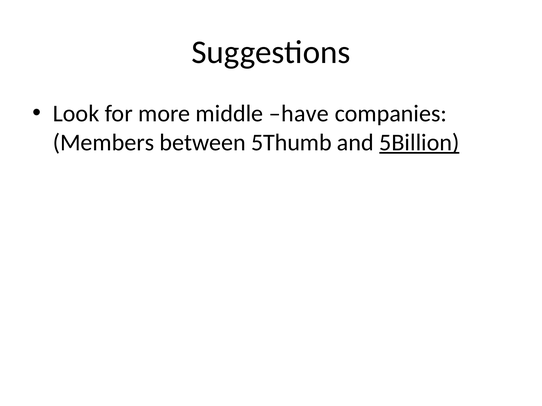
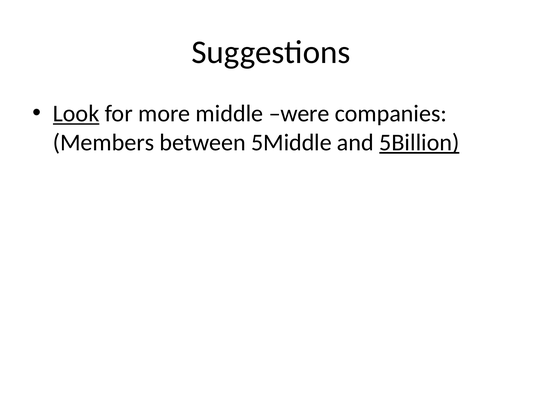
Look underline: none -> present
have: have -> were
5Thumb: 5Thumb -> 5Middle
